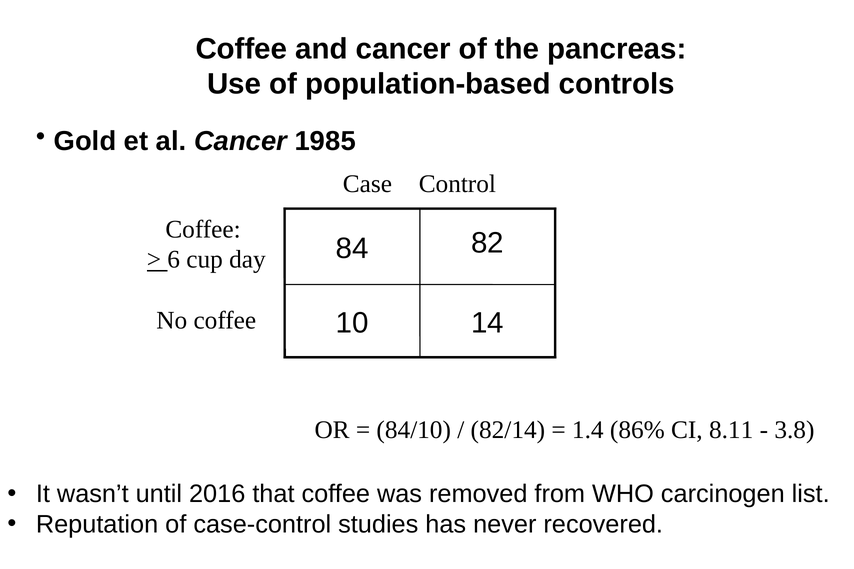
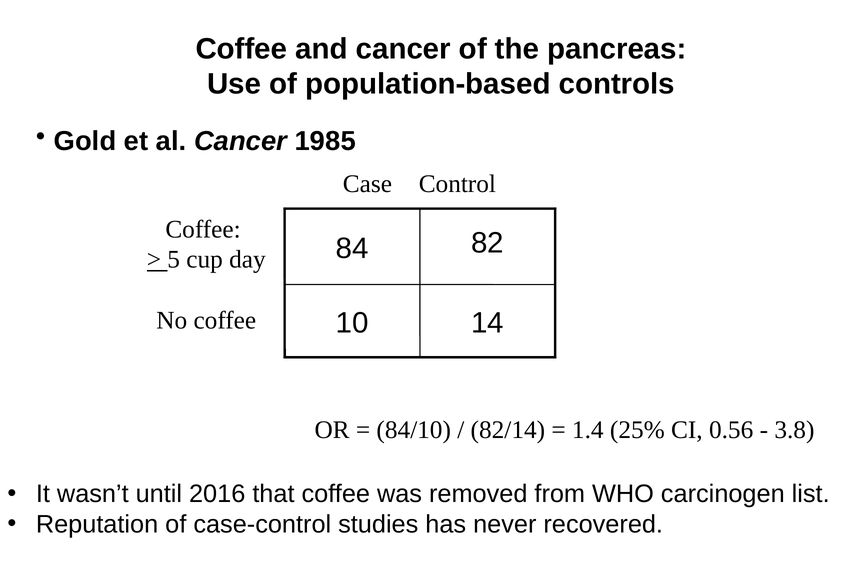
6: 6 -> 5
86%: 86% -> 25%
8.11: 8.11 -> 0.56
